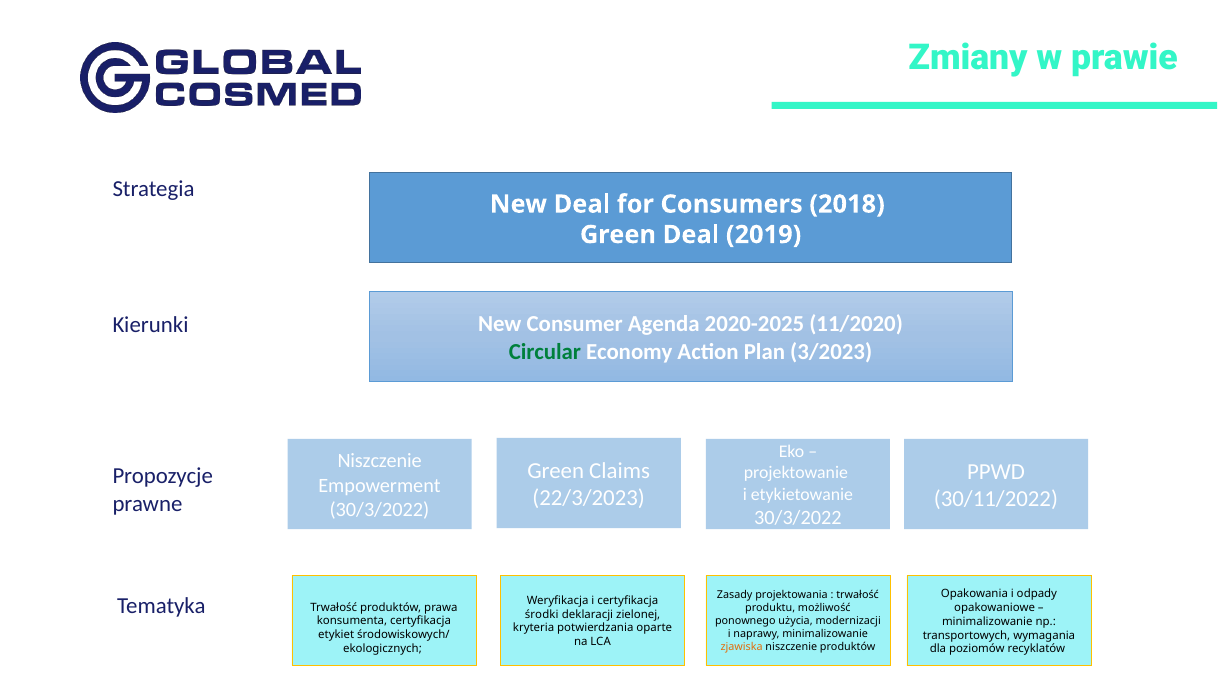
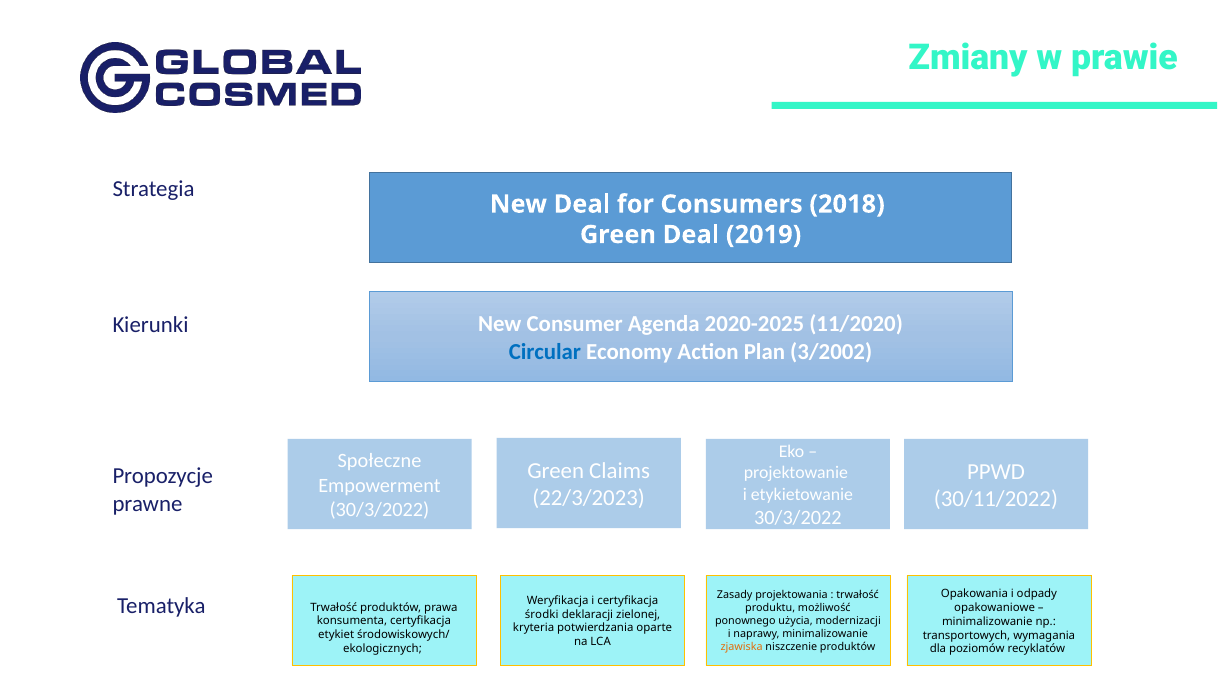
Circular colour: green -> blue
3/2023: 3/2023 -> 3/2002
Niszczenie at (380, 461): Niszczenie -> Społeczne
